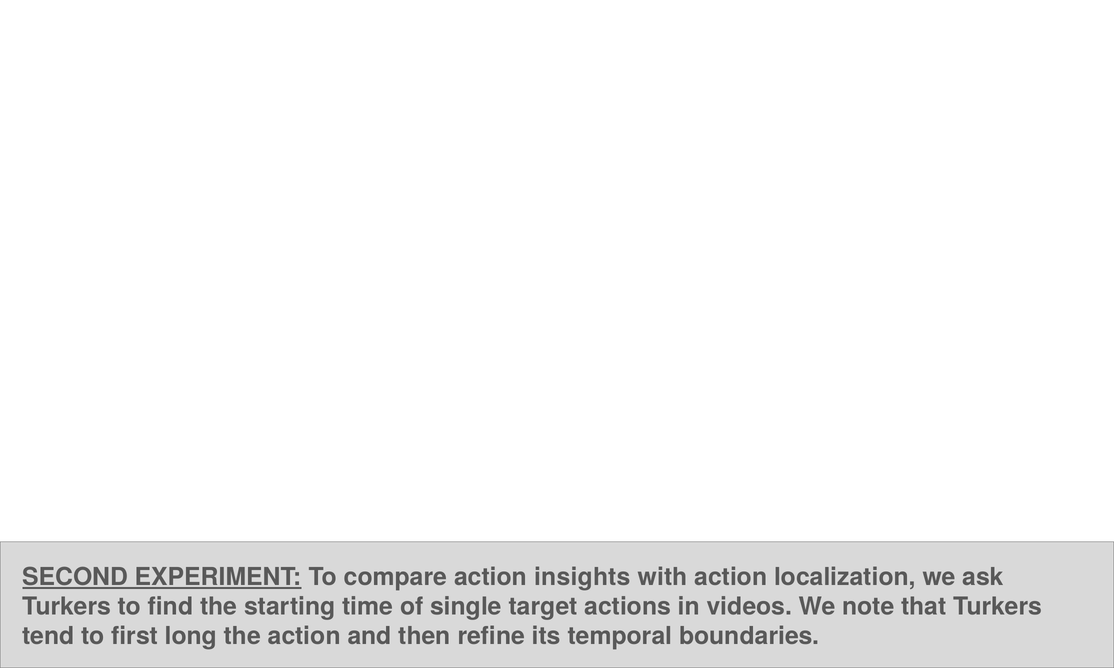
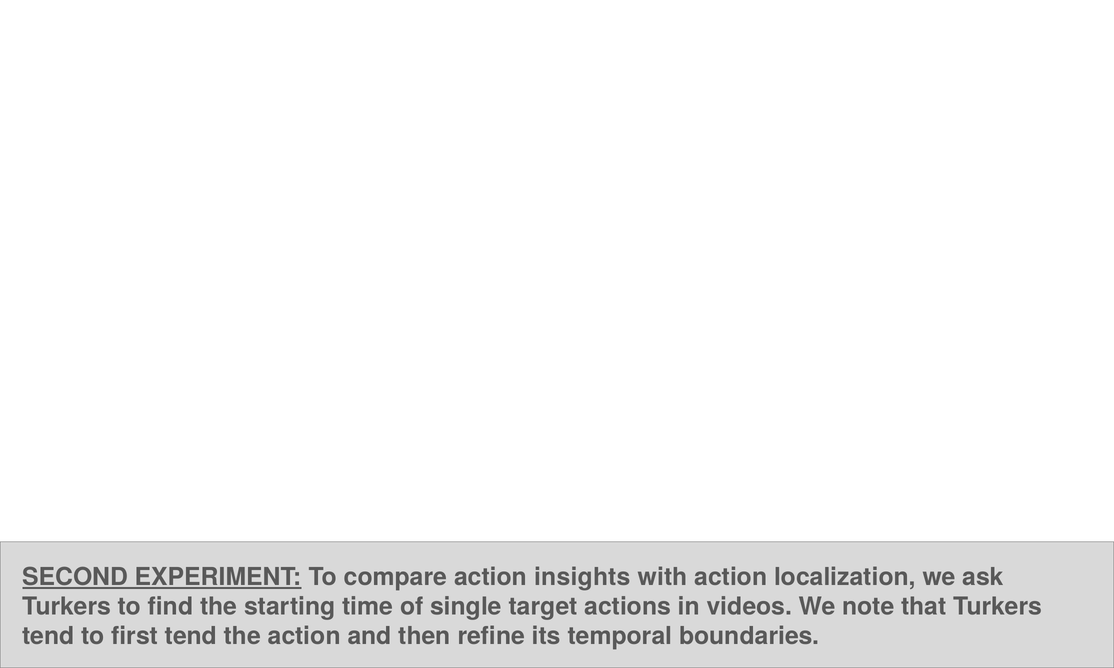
first long: long -> tend
